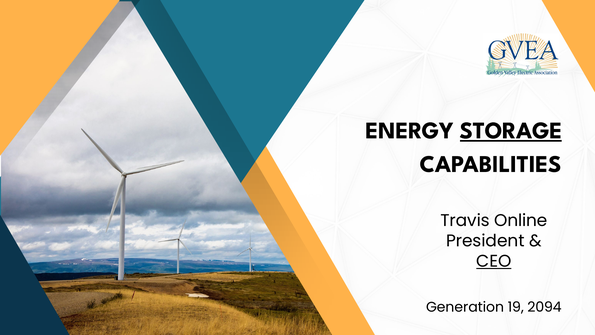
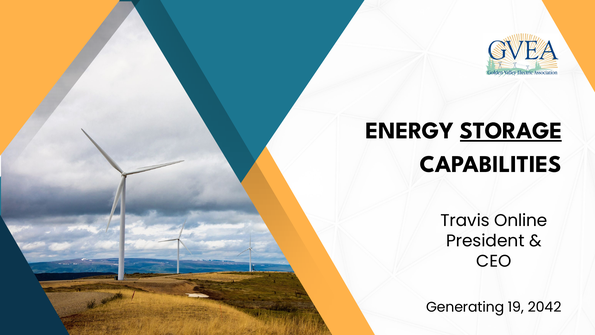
CEO underline: present -> none
Generation: Generation -> Generating
2094: 2094 -> 2042
